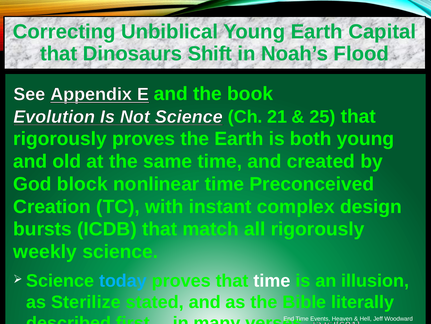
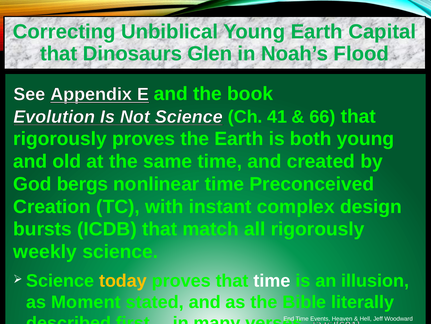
Shift: Shift -> Glen
21: 21 -> 41
25: 25 -> 66
block: block -> bergs
today colour: light blue -> yellow
Sterilize: Sterilize -> Moment
